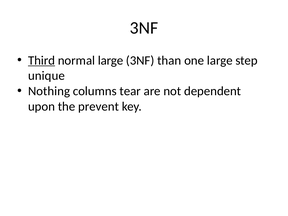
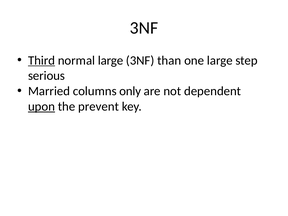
unique: unique -> serious
Nothing: Nothing -> Married
tear: tear -> only
upon underline: none -> present
